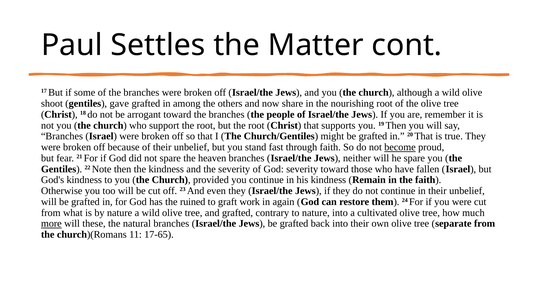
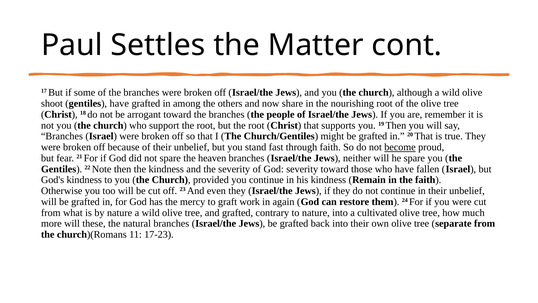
gentiles gave: gave -> have
ruined: ruined -> mercy
more underline: present -> none
17-65: 17-65 -> 17-23
